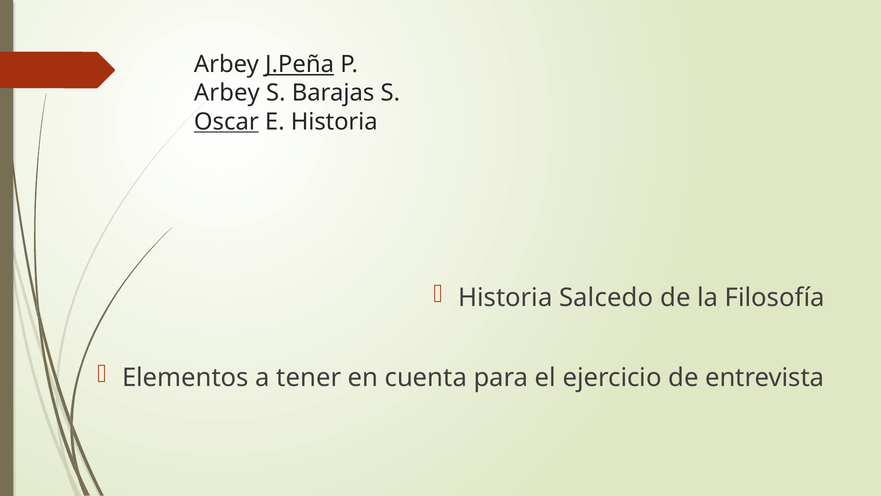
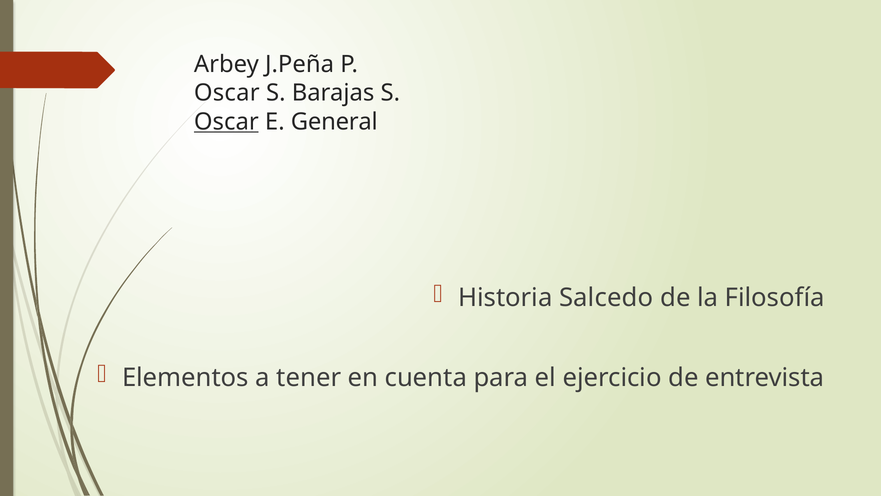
J.Peña underline: present -> none
Arbey at (227, 93): Arbey -> Oscar
E Historia: Historia -> General
